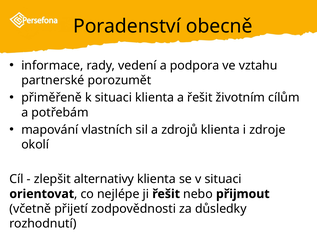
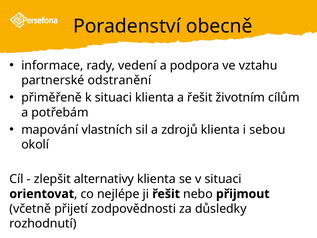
porozumět: porozumět -> odstranění
zdroje: zdroje -> sebou
